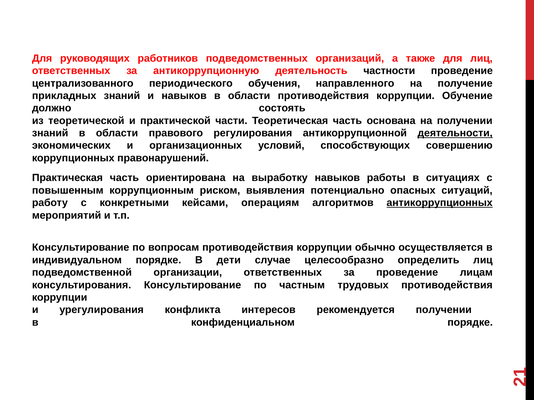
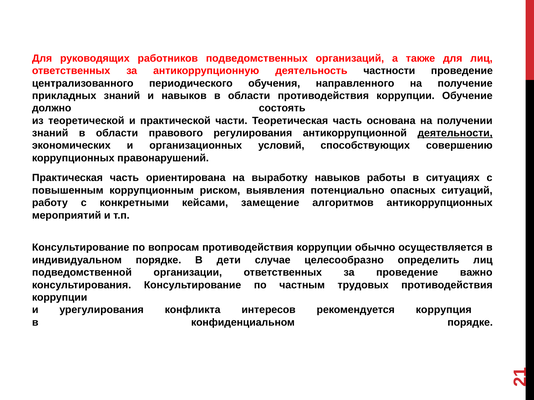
операциям: операциям -> замещение
антикоррупционных underline: present -> none
лицам: лицам -> важно
рекомендуется получении: получении -> коррупция
